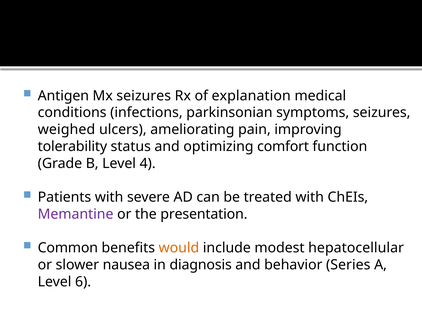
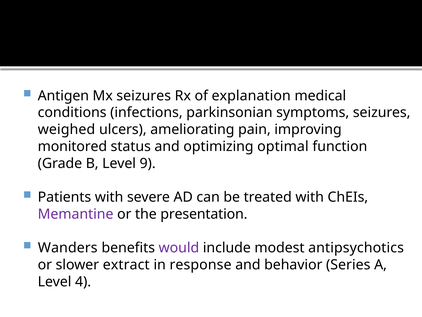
tolerability: tolerability -> monitored
comfort: comfort -> optimal
4: 4 -> 9
Common: Common -> Wanders
would colour: orange -> purple
hepatocellular: hepatocellular -> antipsychotics
nausea: nausea -> extract
diagnosis: diagnosis -> response
6: 6 -> 4
